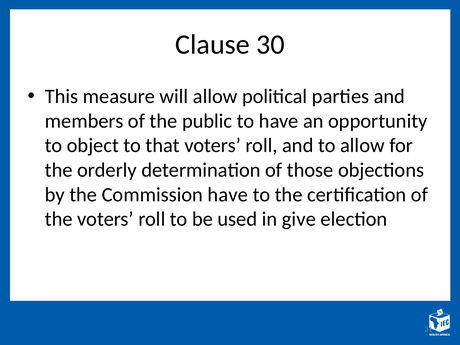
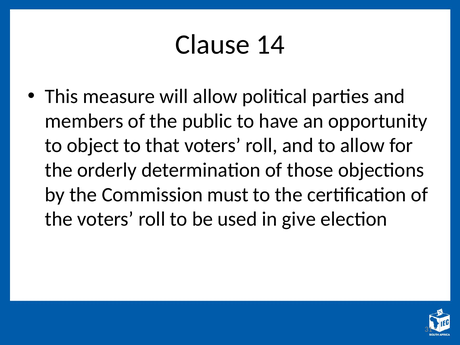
30: 30 -> 14
Commission have: have -> must
